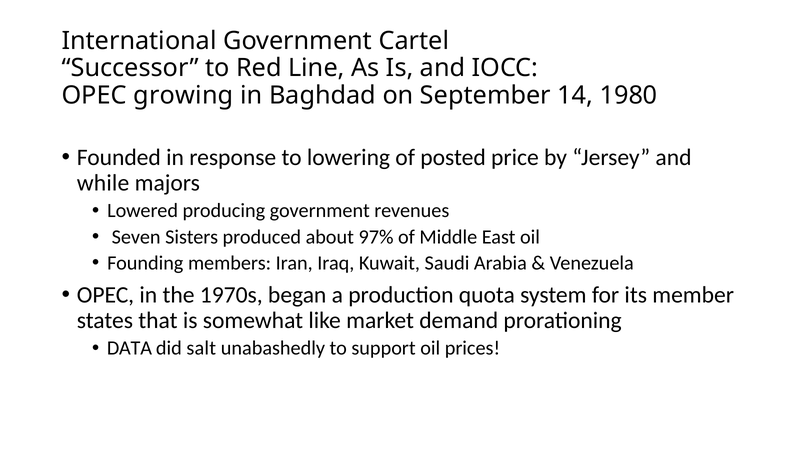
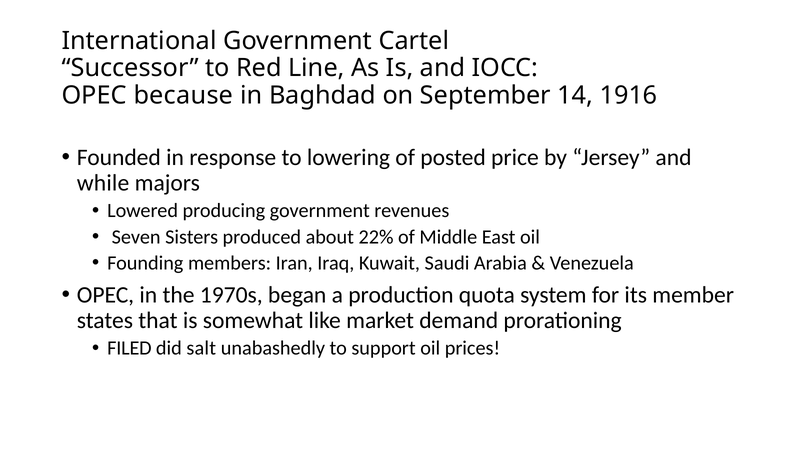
growing: growing -> because
1980: 1980 -> 1916
97%: 97% -> 22%
DATA: DATA -> FILED
